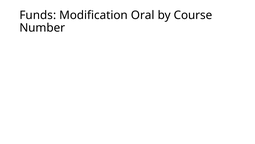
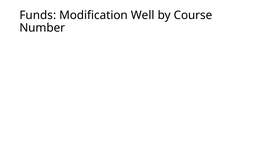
Oral: Oral -> Well
